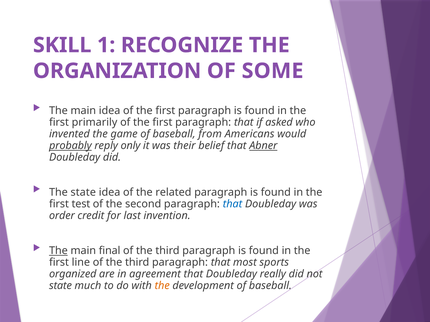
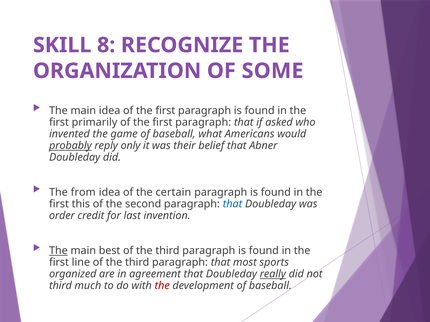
1: 1 -> 8
from: from -> what
Abner underline: present -> none
The state: state -> from
related: related -> certain
test: test -> this
final: final -> best
really underline: none -> present
state at (60, 286): state -> third
the at (162, 286) colour: orange -> red
